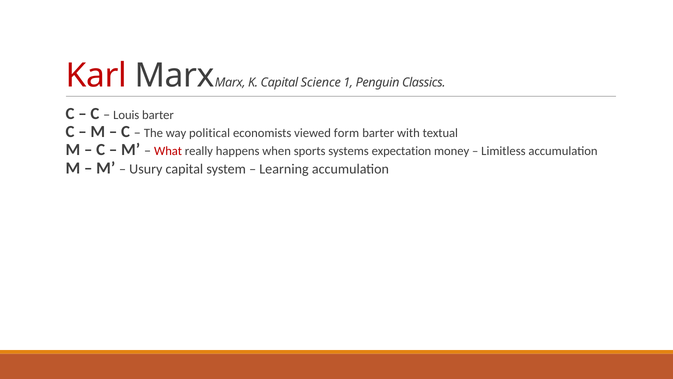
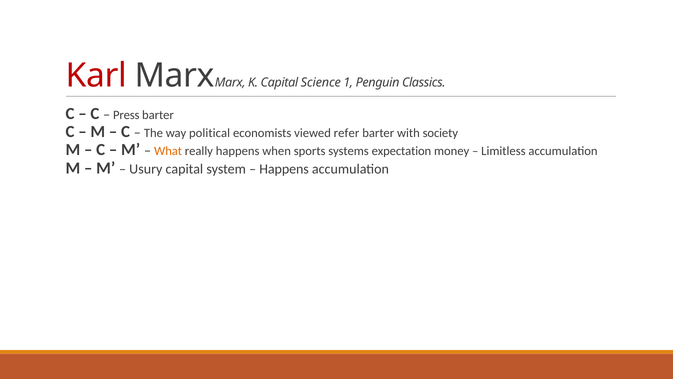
Louis: Louis -> Press
form: form -> refer
textual: textual -> society
What colour: red -> orange
Learning at (284, 169): Learning -> Happens
